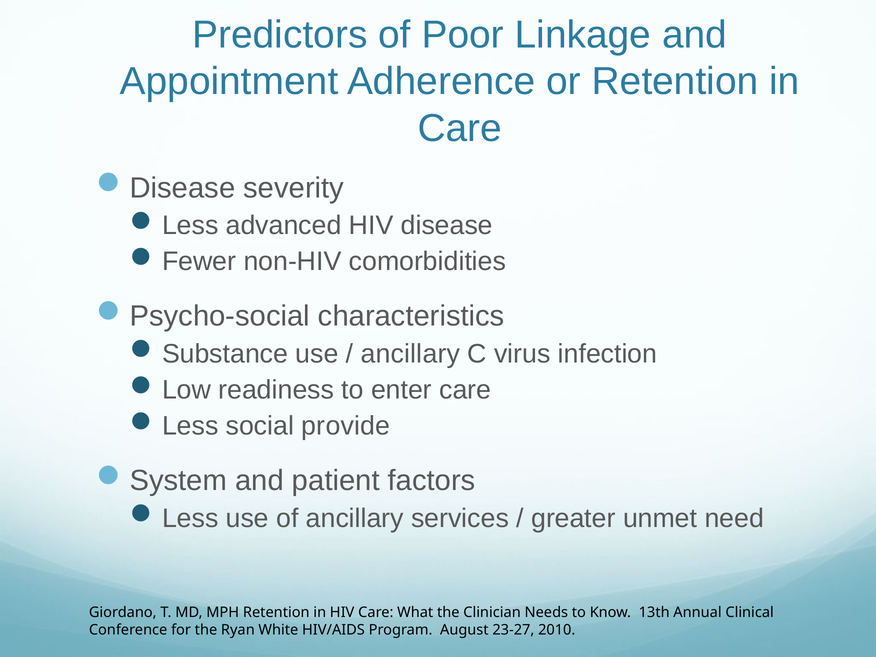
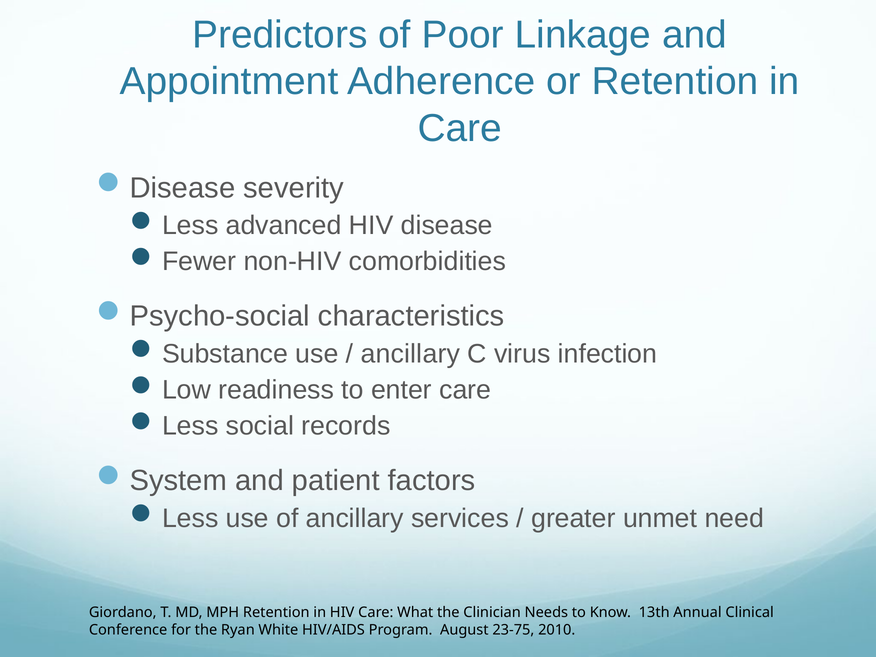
provide: provide -> records
23-27: 23-27 -> 23-75
